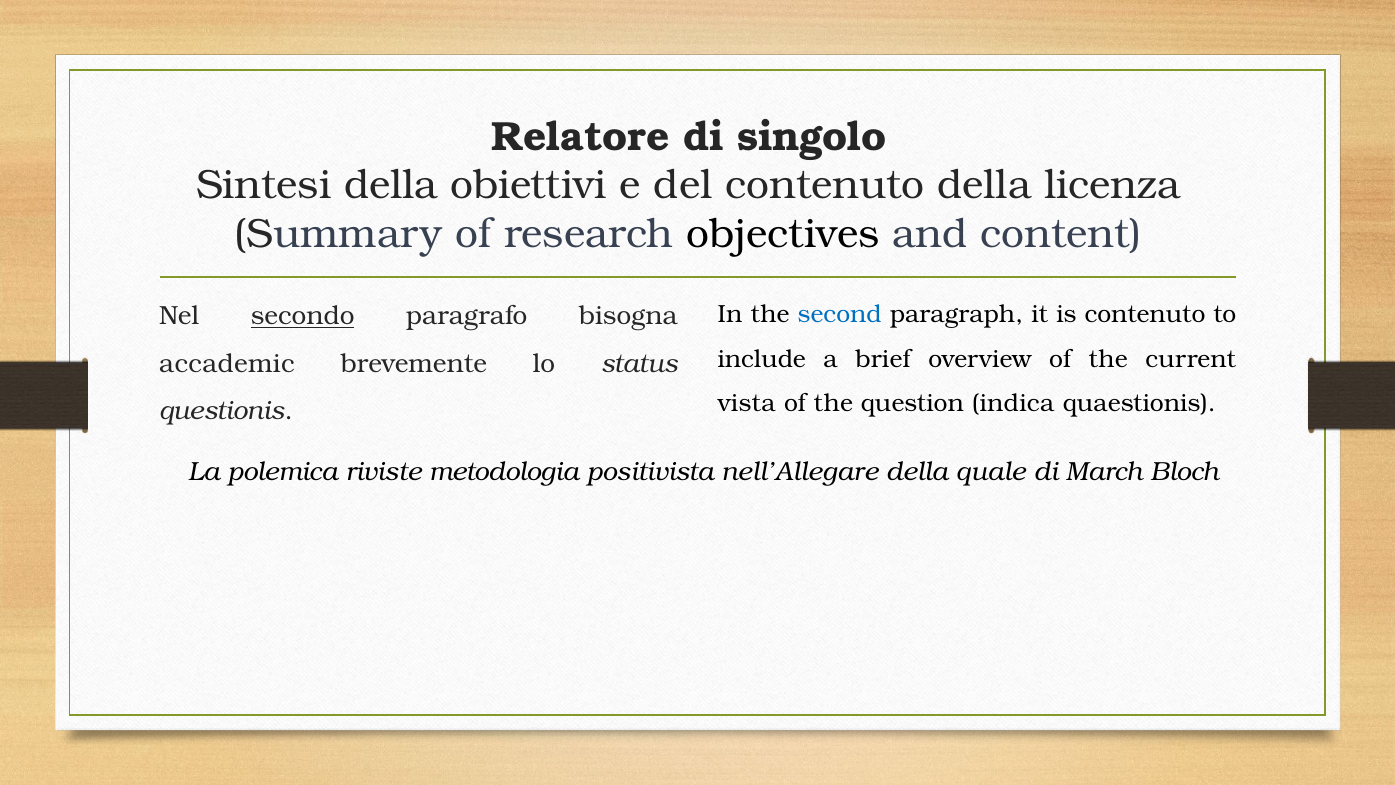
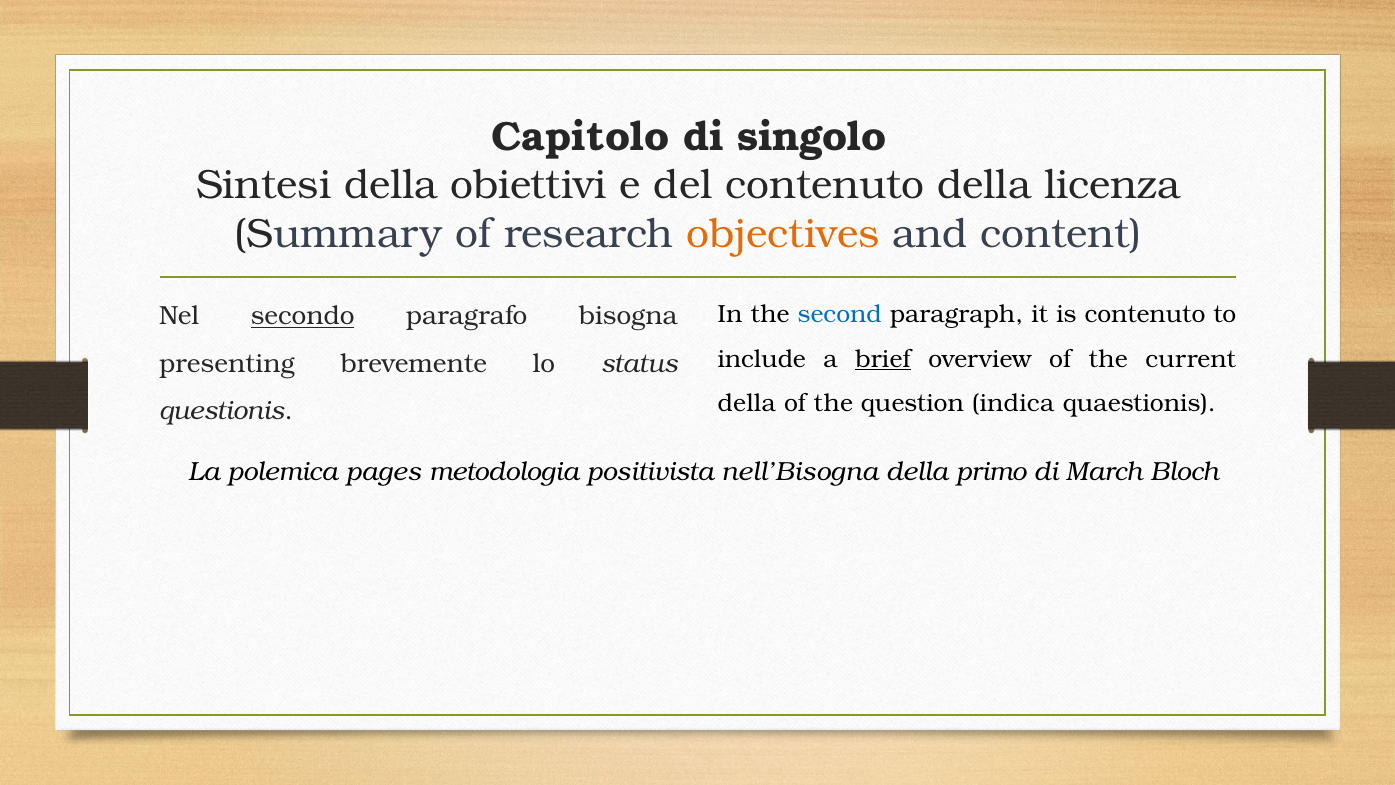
Relatore: Relatore -> Capitolo
objectives colour: black -> orange
brief underline: none -> present
accademic: accademic -> presenting
vista at (747, 403): vista -> della
riviste: riviste -> pages
nell’Allegare: nell’Allegare -> nell’Bisogna
quale: quale -> primo
